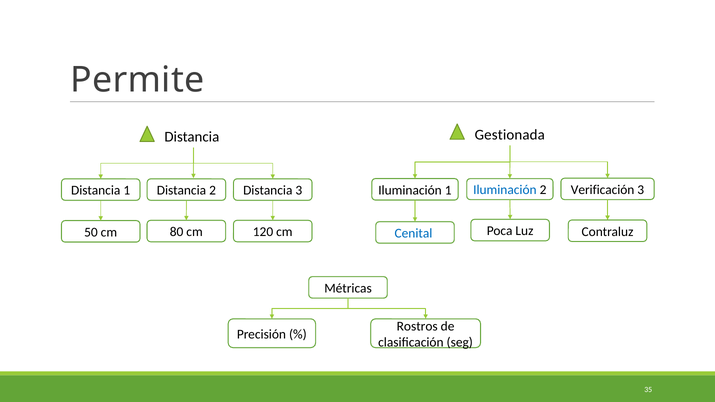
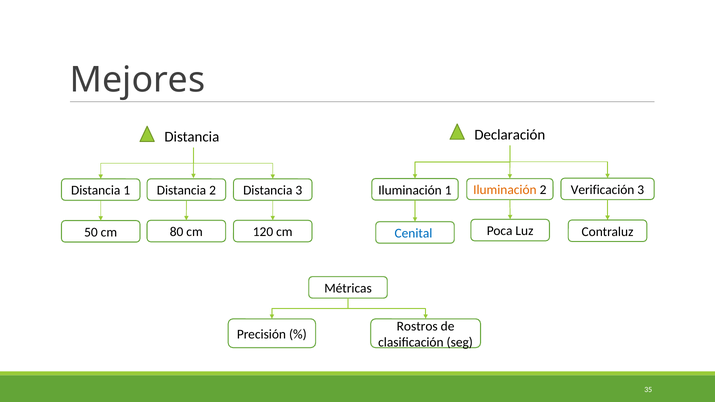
Permite: Permite -> Mejores
Gestionada: Gestionada -> Declaración
Iluminación at (505, 190) colour: blue -> orange
